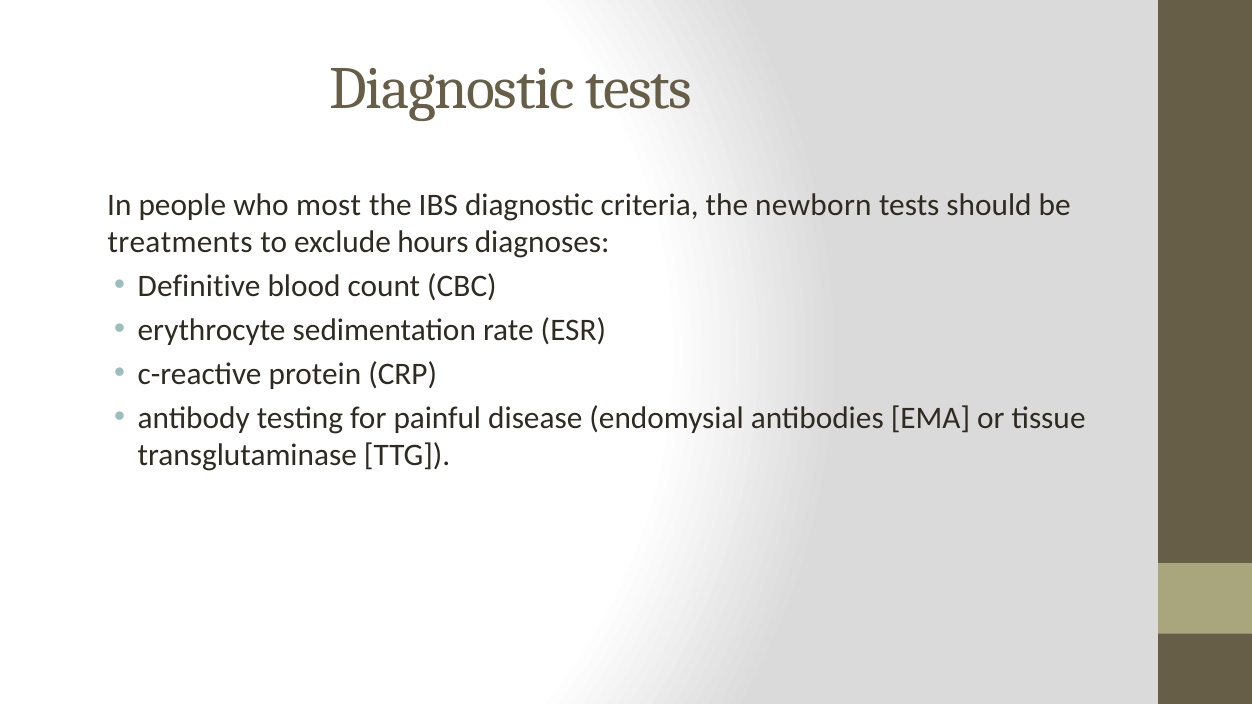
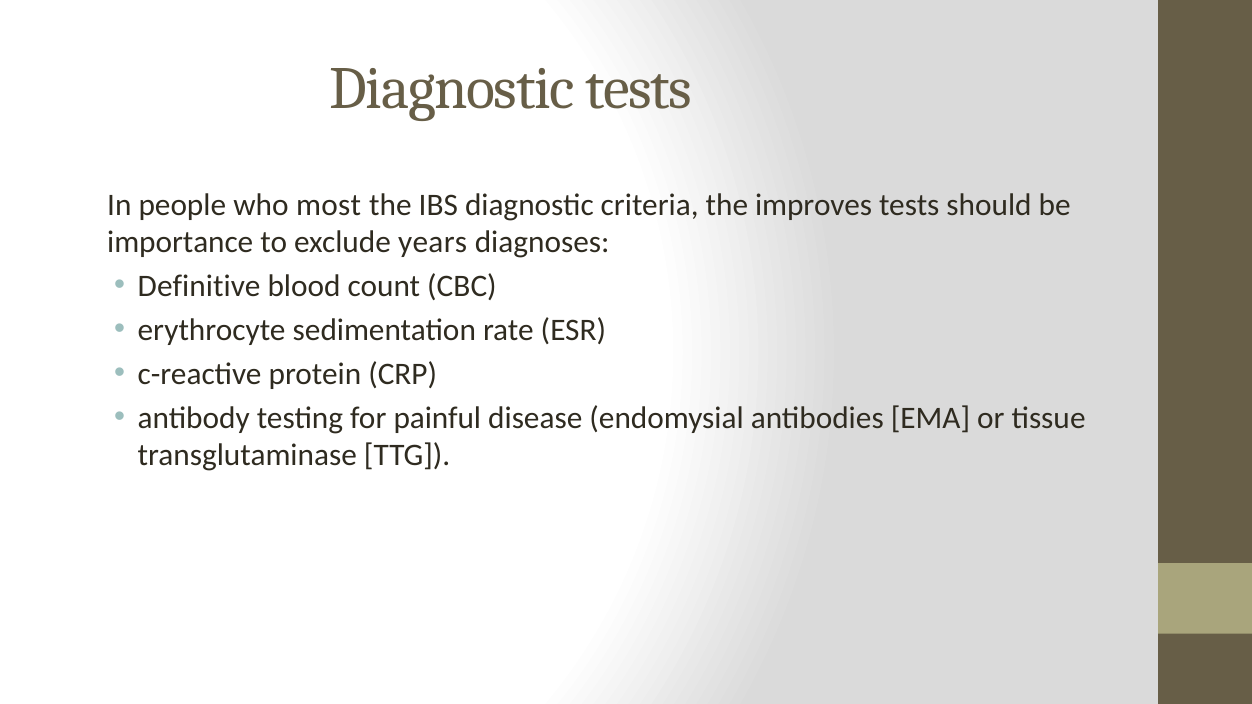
newborn: newborn -> improves
treatments: treatments -> importance
hours: hours -> years
